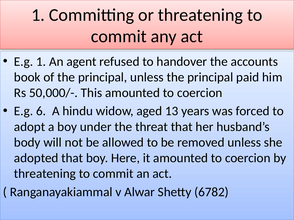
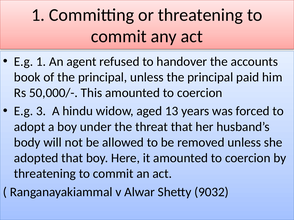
6: 6 -> 3
6782: 6782 -> 9032
